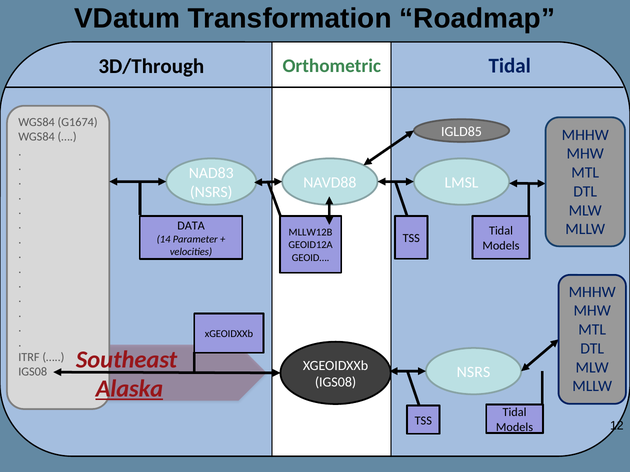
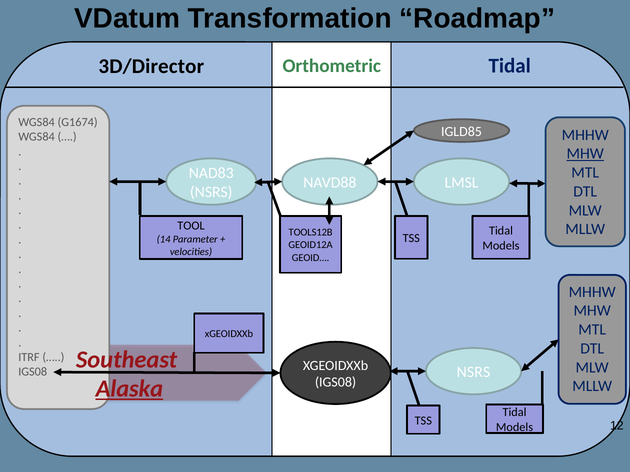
3D/Through: 3D/Through -> 3D/Director
MHW at (585, 154) underline: none -> present
DATA: DATA -> TOOL
MLLW12B: MLLW12B -> TOOLS12B
